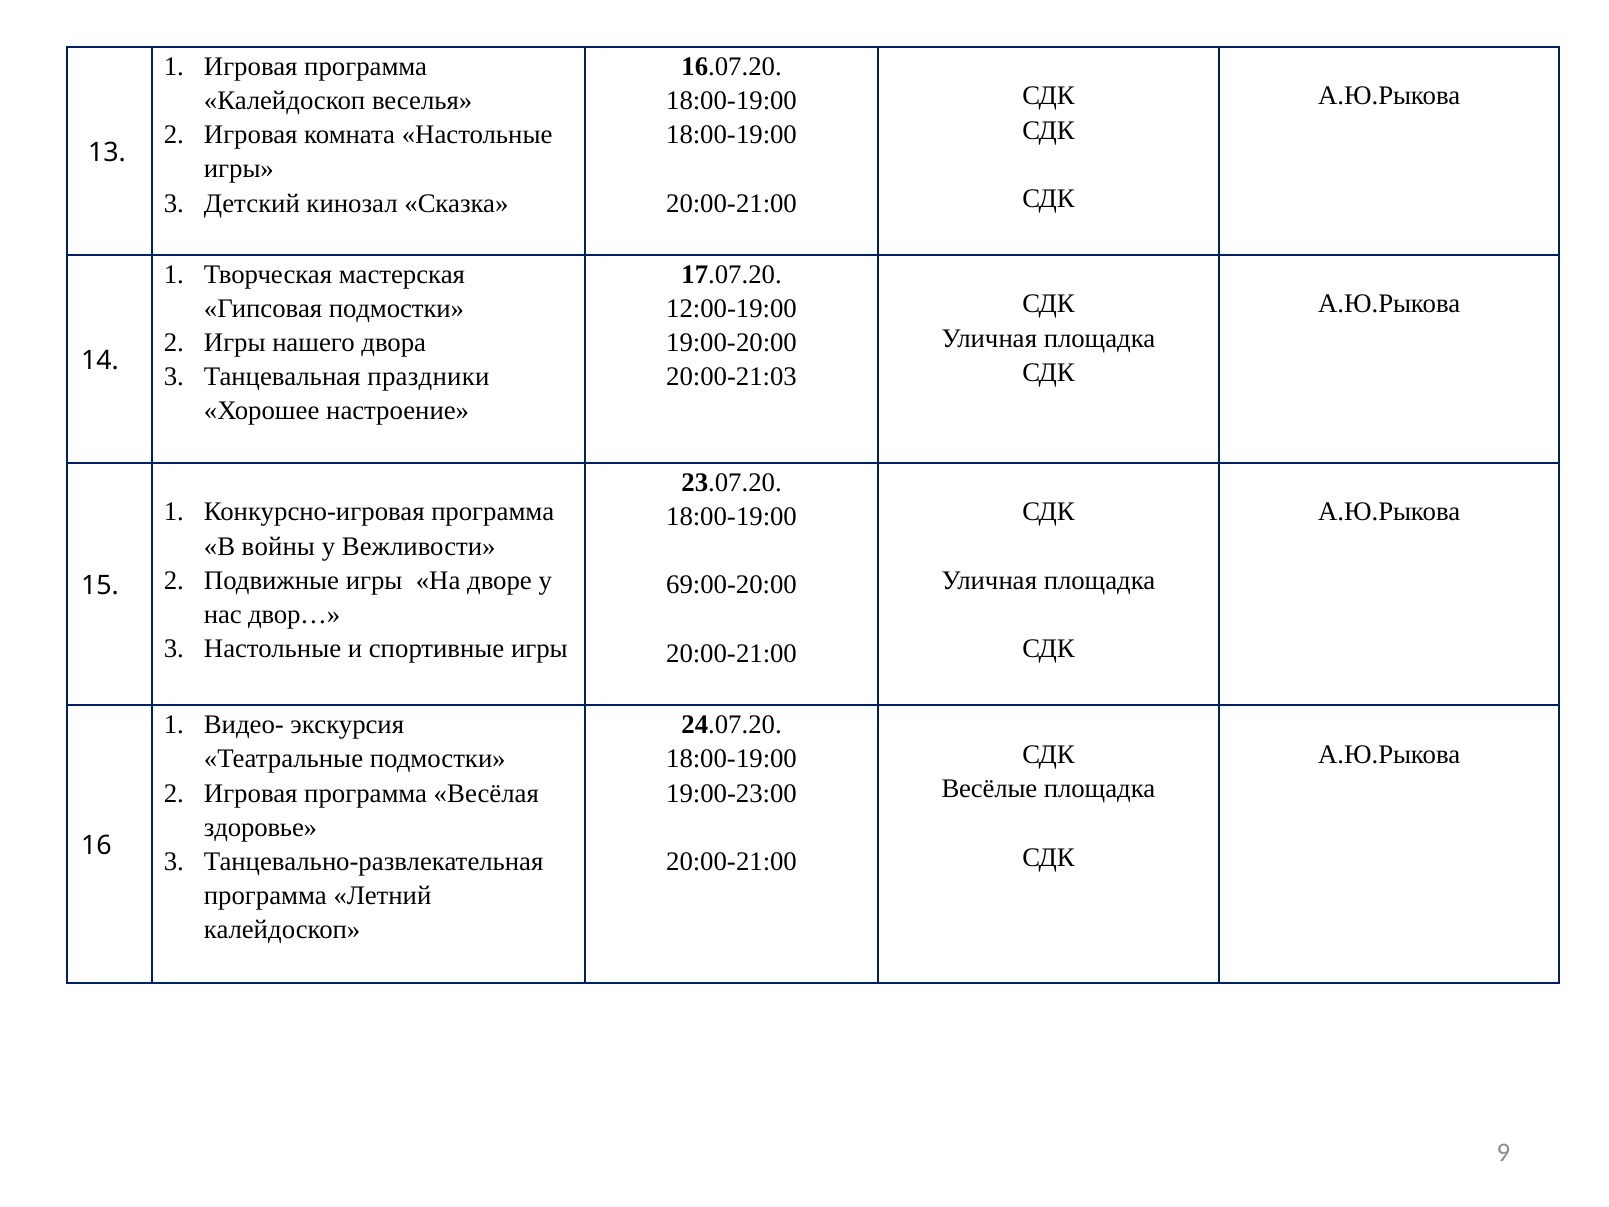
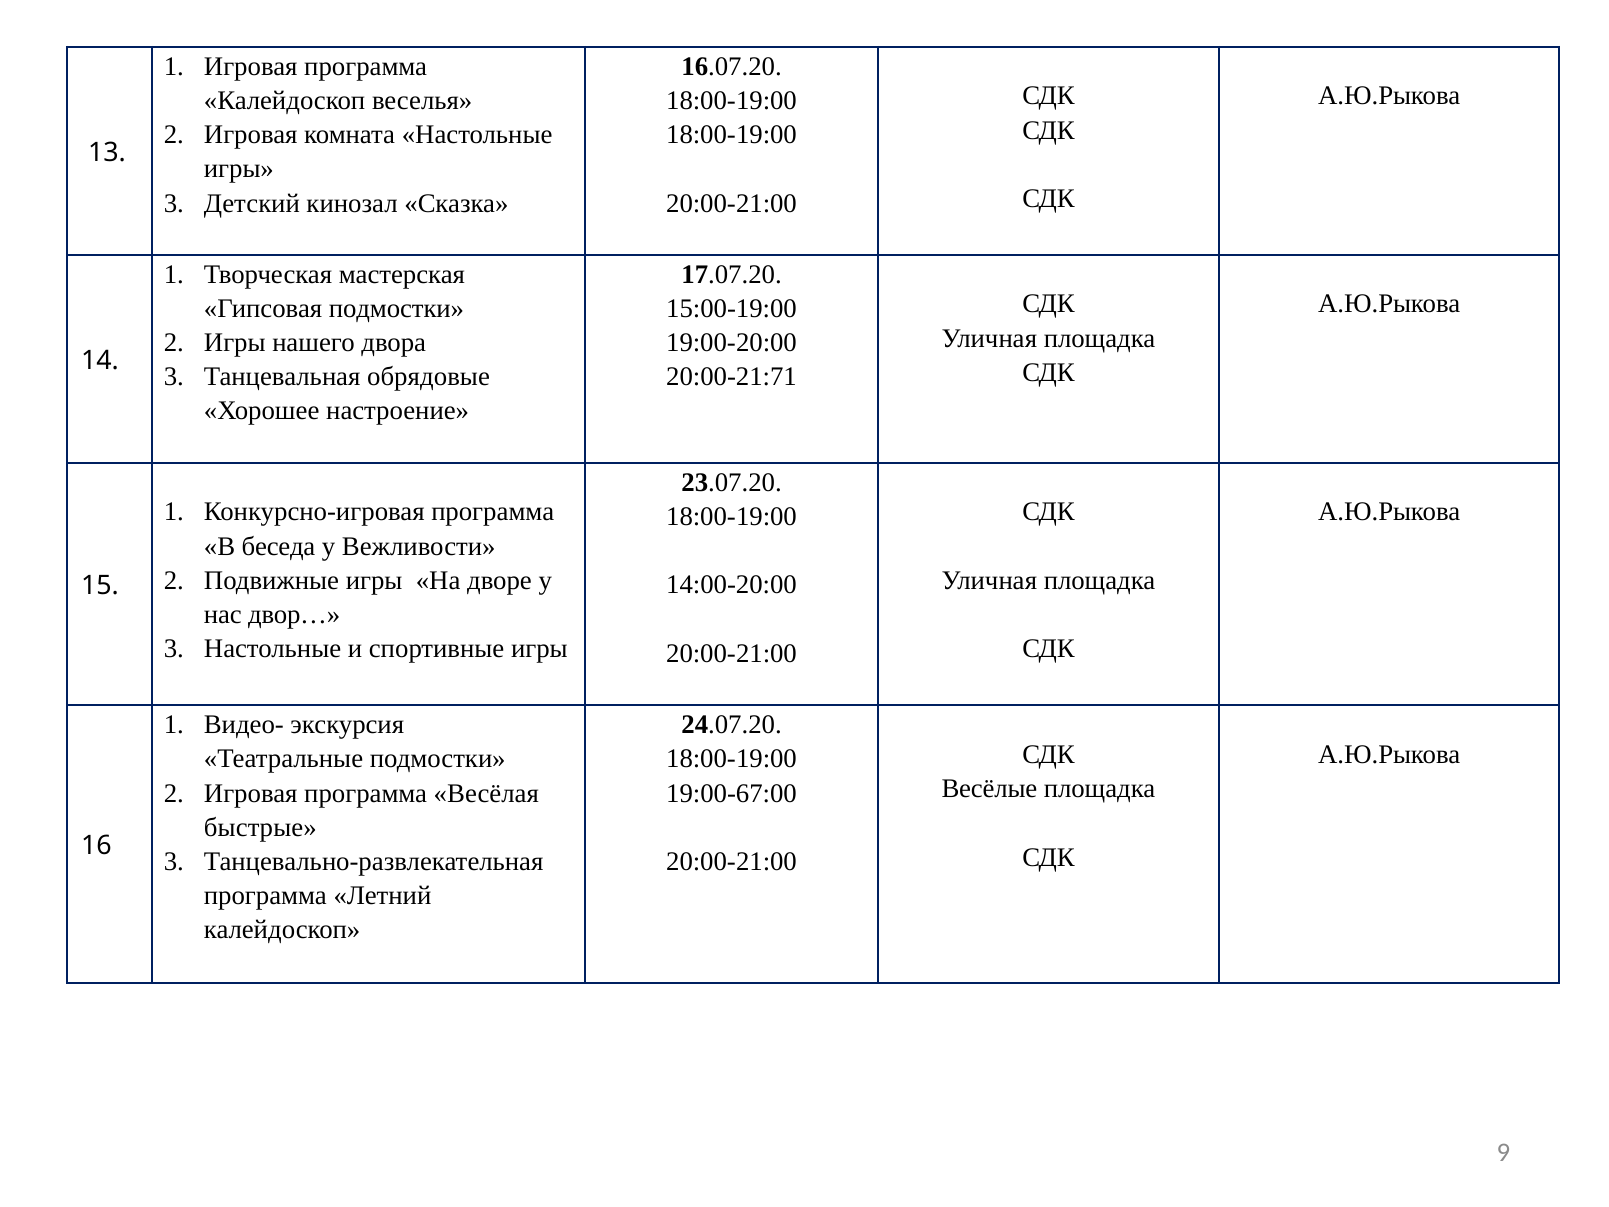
12:00-19:00: 12:00-19:00 -> 15:00-19:00
праздники: праздники -> обрядовые
20:00-21:03: 20:00-21:03 -> 20:00-21:71
войны: войны -> беседа
69:00-20:00: 69:00-20:00 -> 14:00-20:00
19:00-23:00: 19:00-23:00 -> 19:00-67:00
здоровье: здоровье -> быстрые
